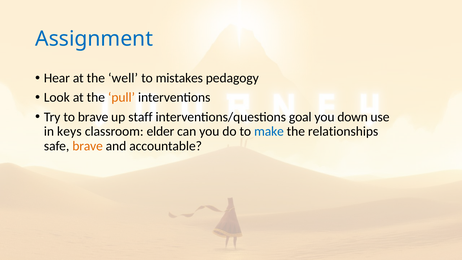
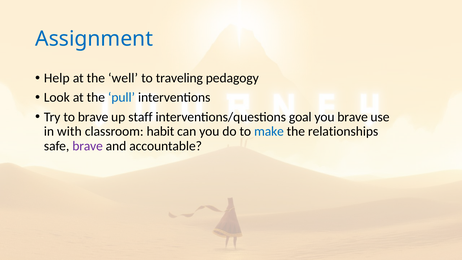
Hear: Hear -> Help
mistakes: mistakes -> traveling
pull colour: orange -> blue
you down: down -> brave
keys: keys -> with
elder: elder -> habit
brave at (88, 146) colour: orange -> purple
